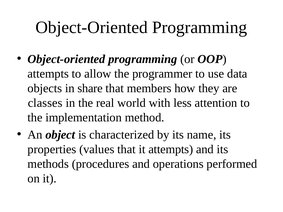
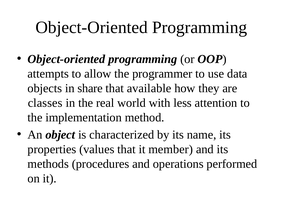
members: members -> available
it attempts: attempts -> member
